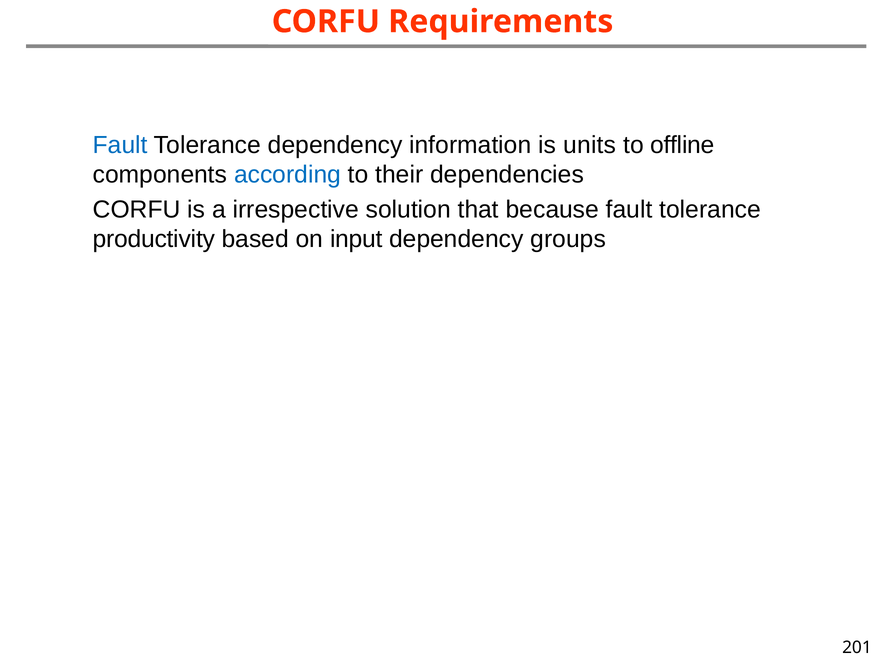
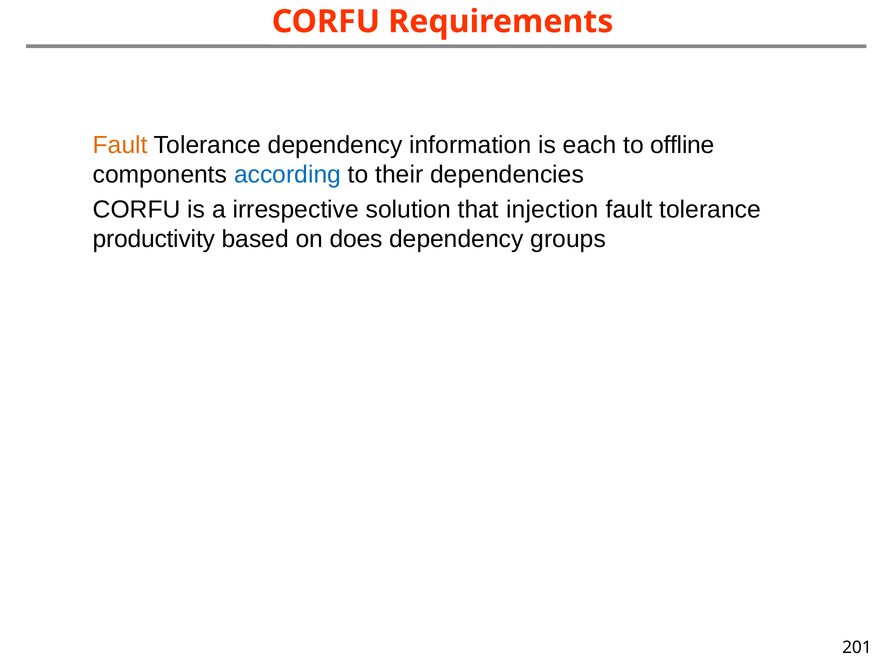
Fault at (120, 145) colour: blue -> orange
units: units -> each
because: because -> injection
input: input -> does
